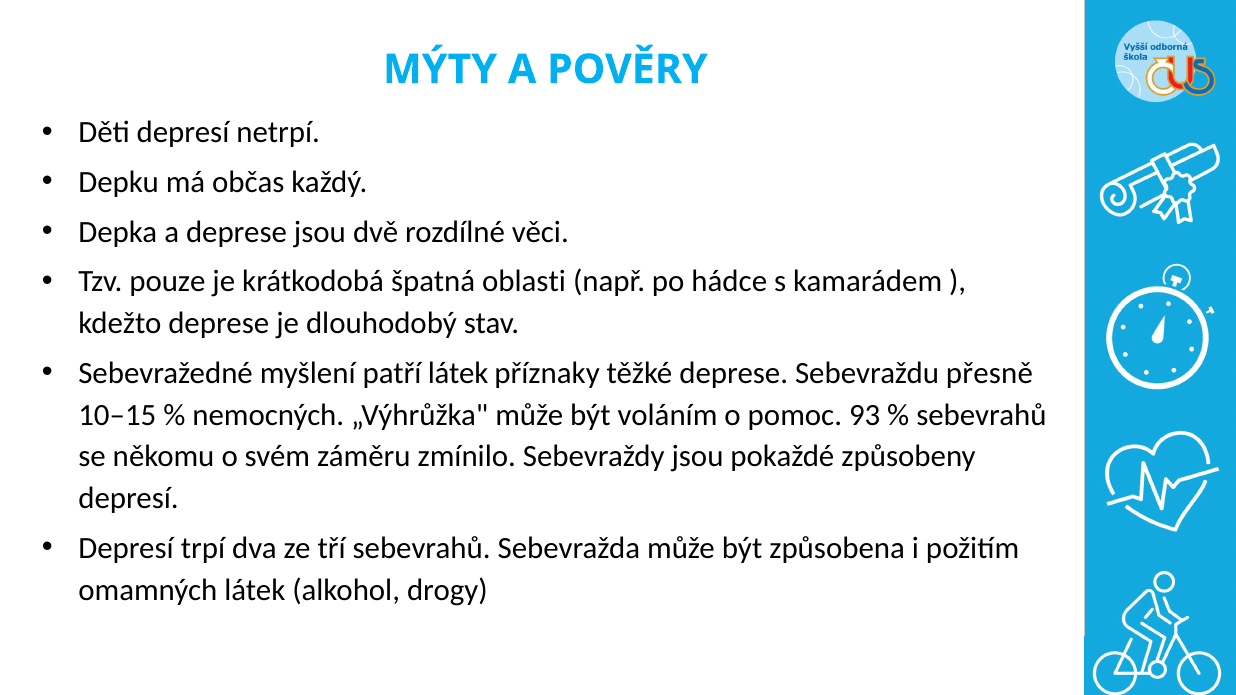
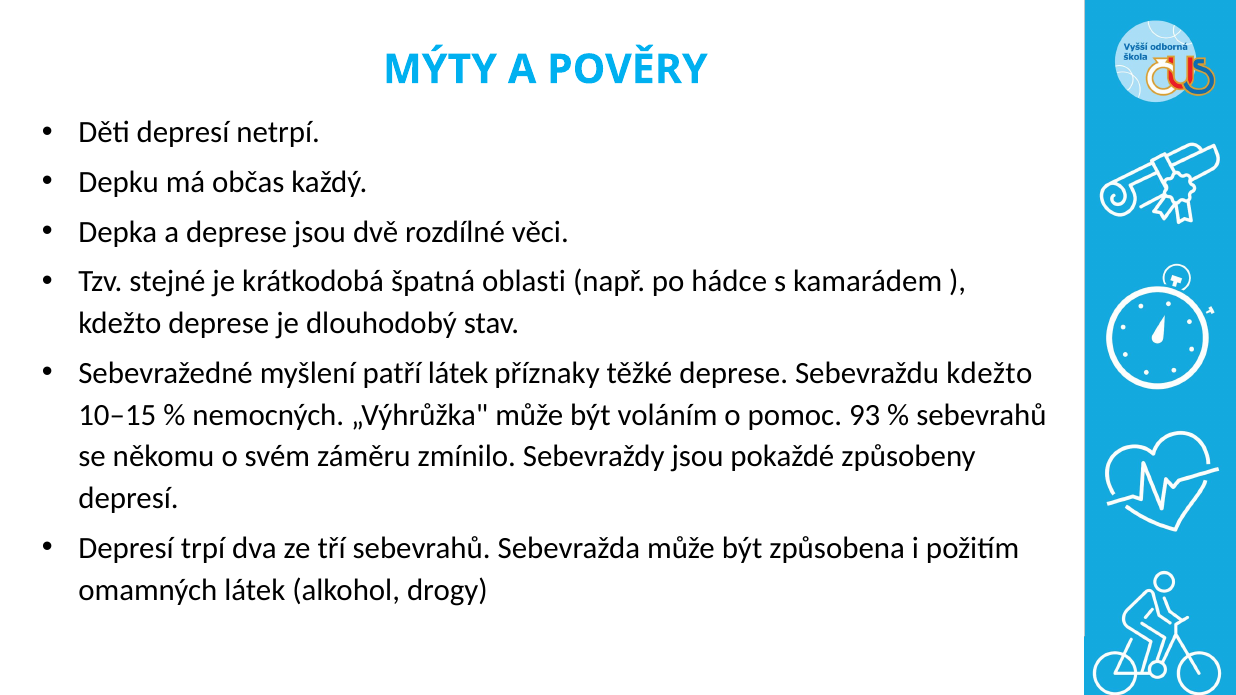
pouze: pouze -> stejné
Sebevraždu přesně: přesně -> kdežto
